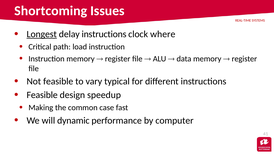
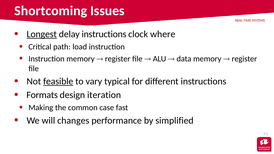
feasible at (58, 81) underline: none -> present
Feasible at (42, 95): Feasible -> Formats
speedup: speedup -> iteration
dynamic: dynamic -> changes
computer: computer -> simplified
